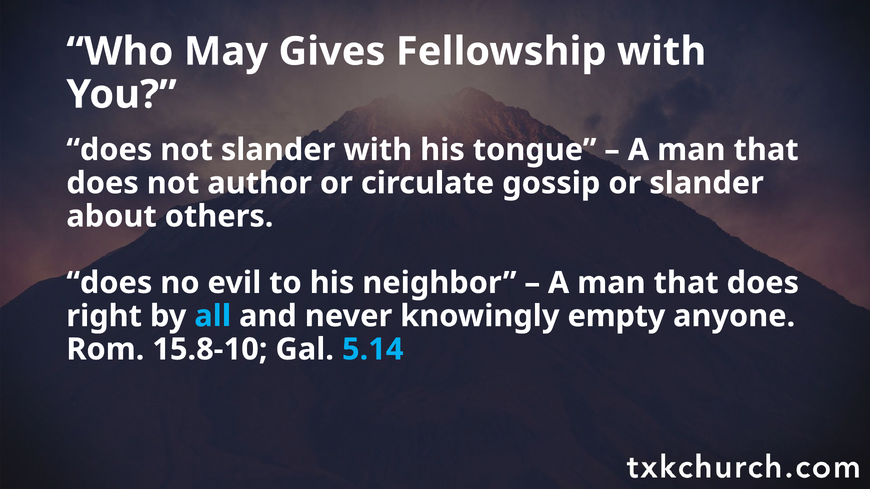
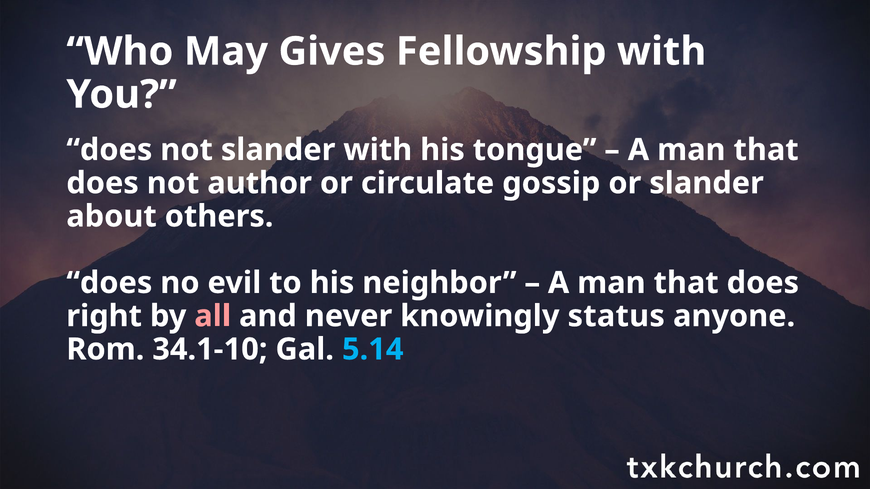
all colour: light blue -> pink
empty: empty -> status
15.8-10: 15.8-10 -> 34.1-10
